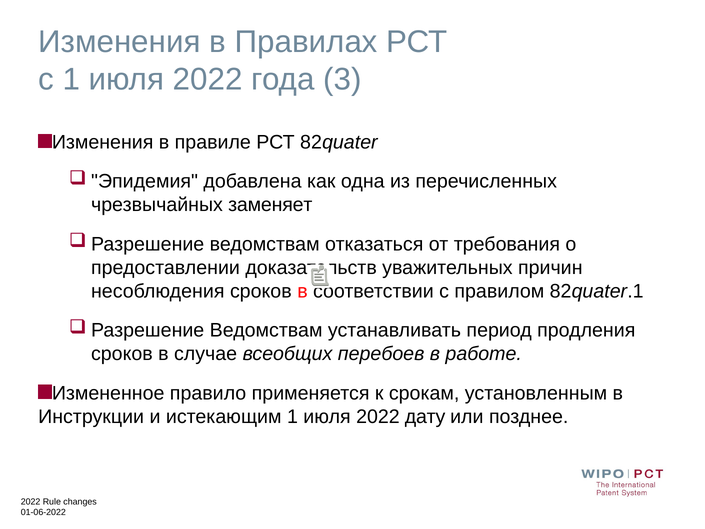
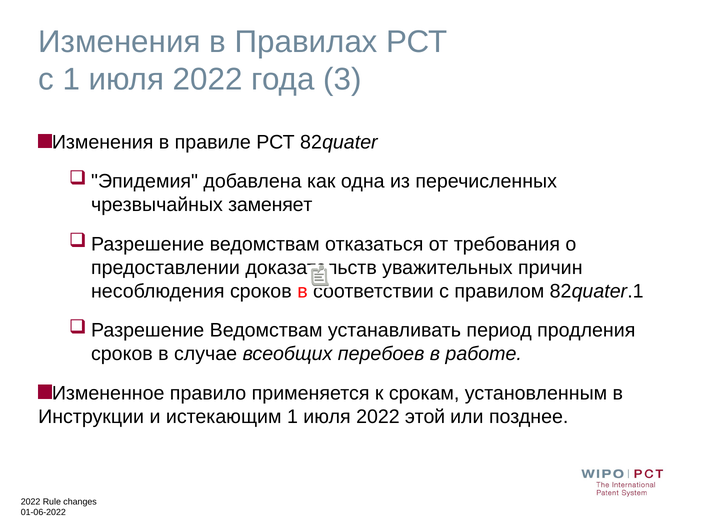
дату: дату -> этой
